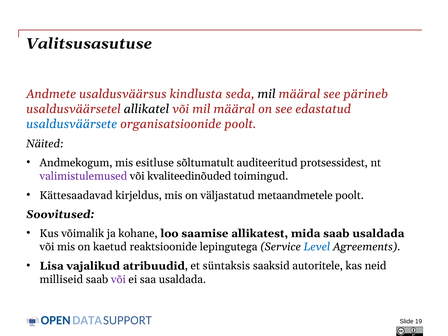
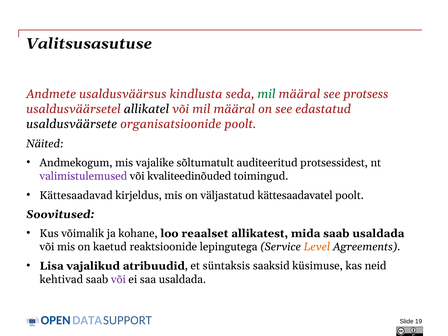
mil at (267, 94) colour: black -> green
pärineb: pärineb -> protsess
usaldusväärsete colour: blue -> black
esitluse: esitluse -> vajalike
metaandmetele: metaandmetele -> kättesaadavatel
saamise: saamise -> reaalset
Level colour: blue -> orange
autoritele: autoritele -> küsimuse
milliseid: milliseid -> kehtivad
